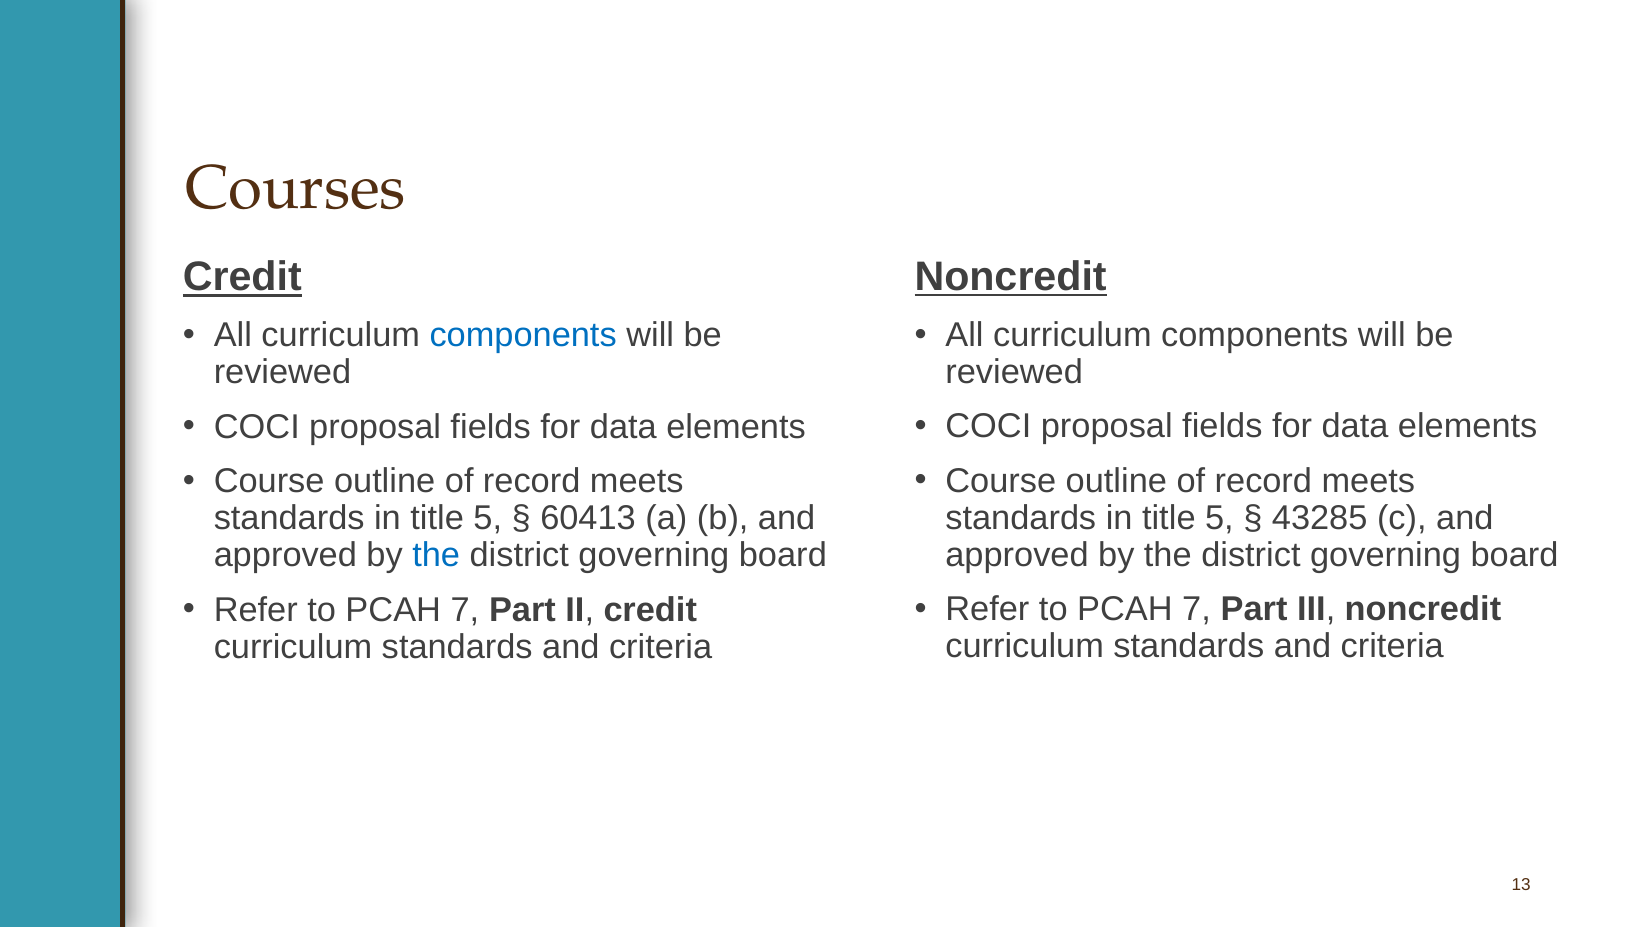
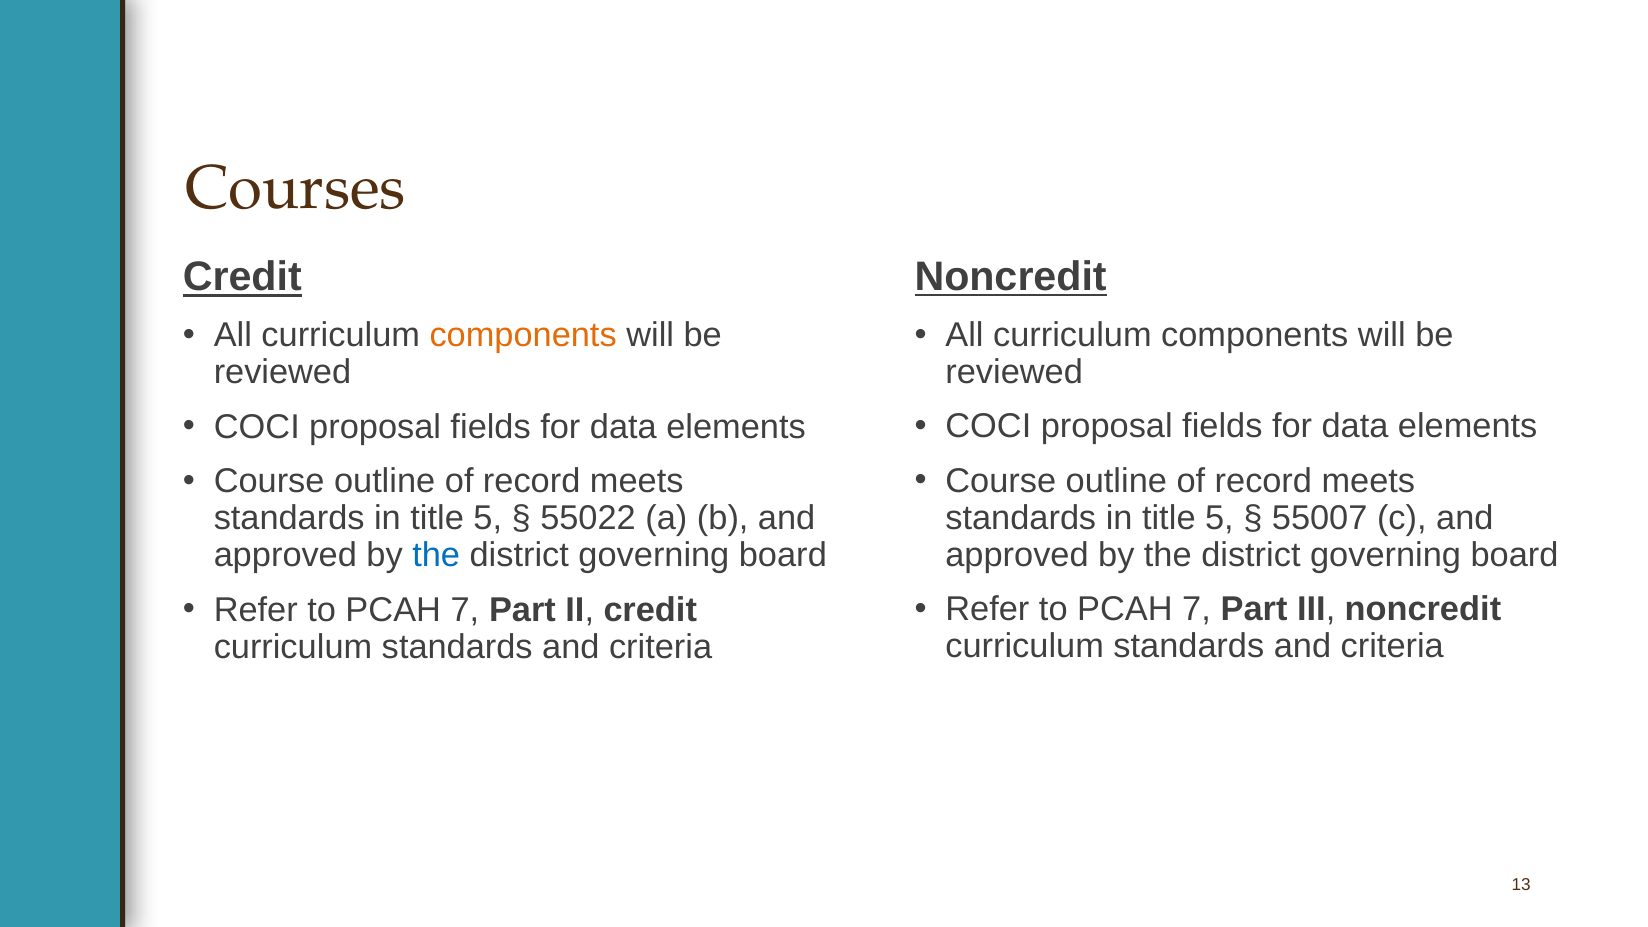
components at (523, 335) colour: blue -> orange
43285: 43285 -> 55007
60413: 60413 -> 55022
